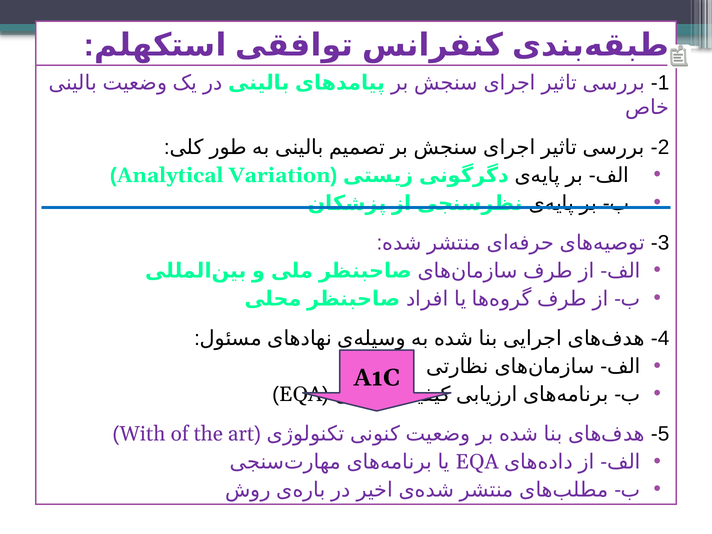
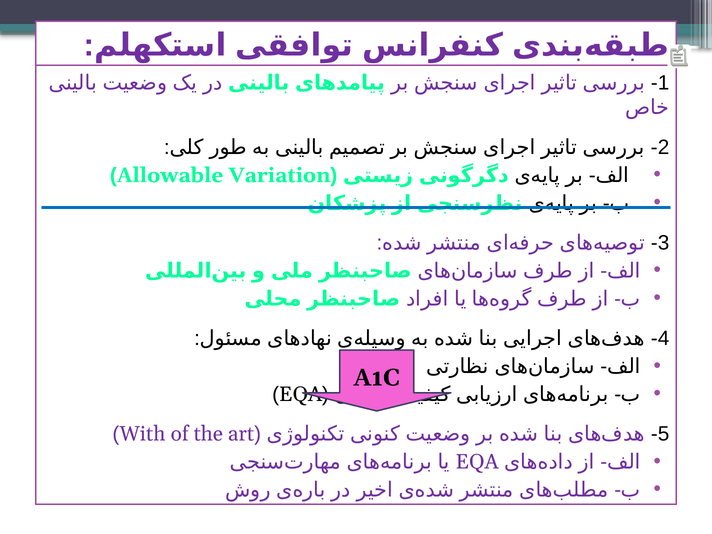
Analytical: Analytical -> Allowable
